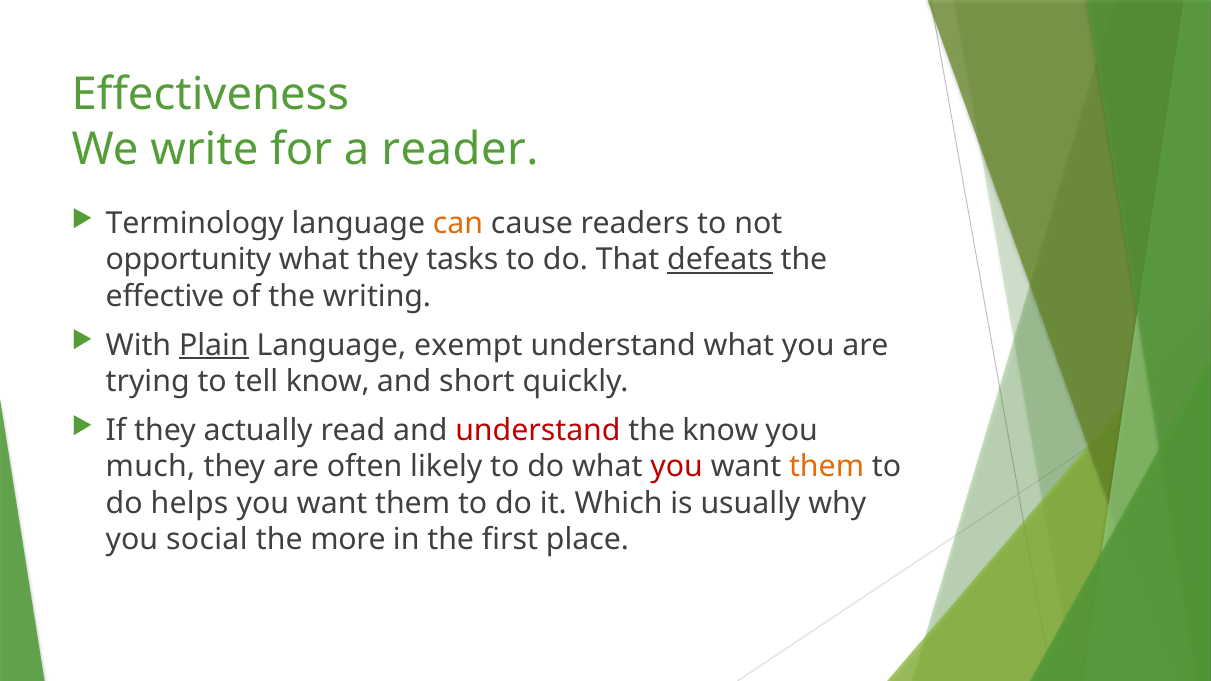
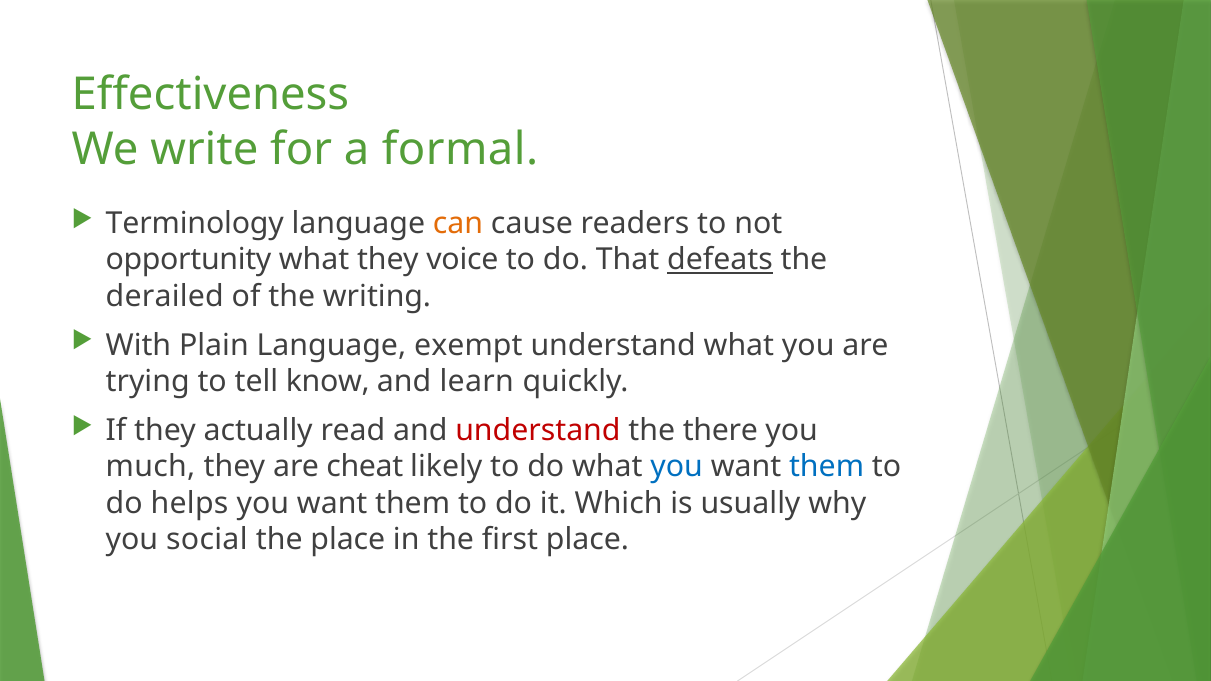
reader: reader -> formal
tasks: tasks -> voice
effective: effective -> derailed
Plain underline: present -> none
short: short -> learn
the know: know -> there
often: often -> cheat
you at (677, 467) colour: red -> blue
them at (827, 467) colour: orange -> blue
the more: more -> place
